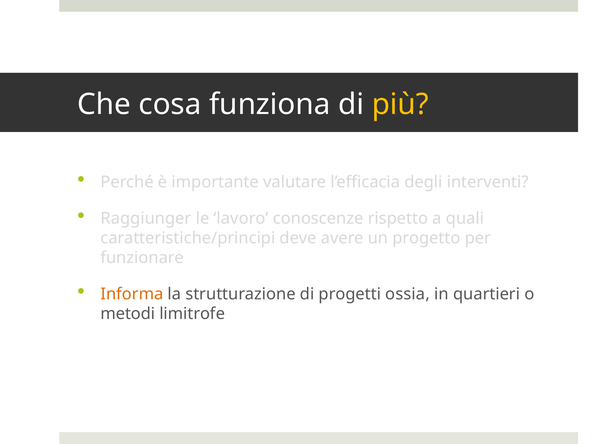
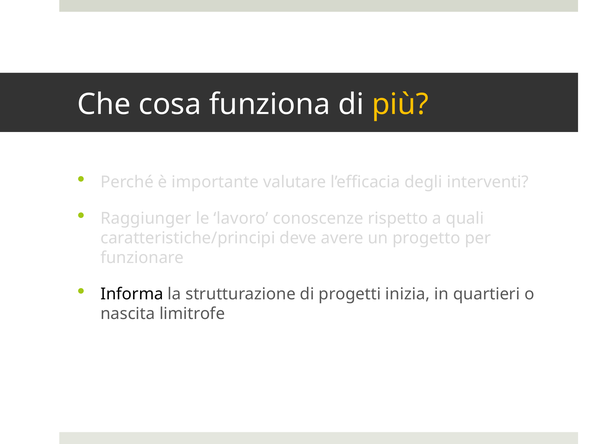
Informa colour: orange -> black
ossia: ossia -> inizia
metodi: metodi -> nascita
